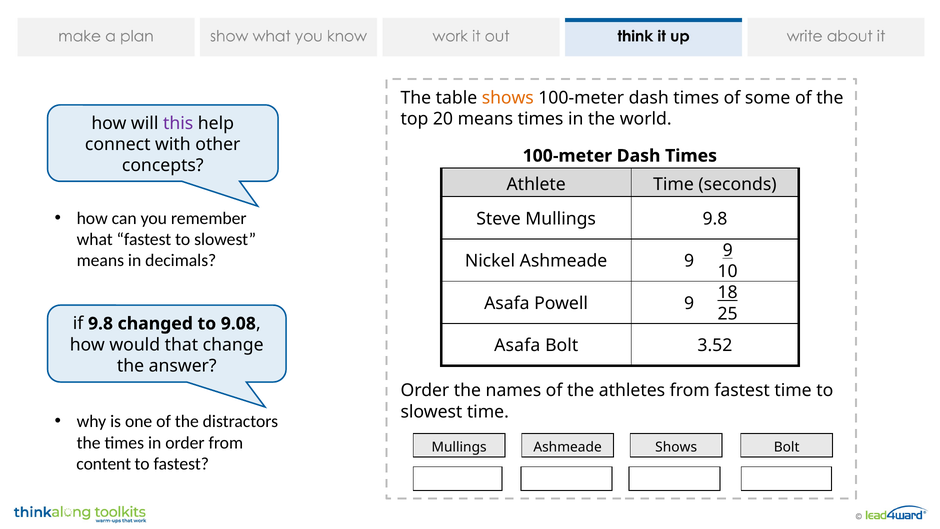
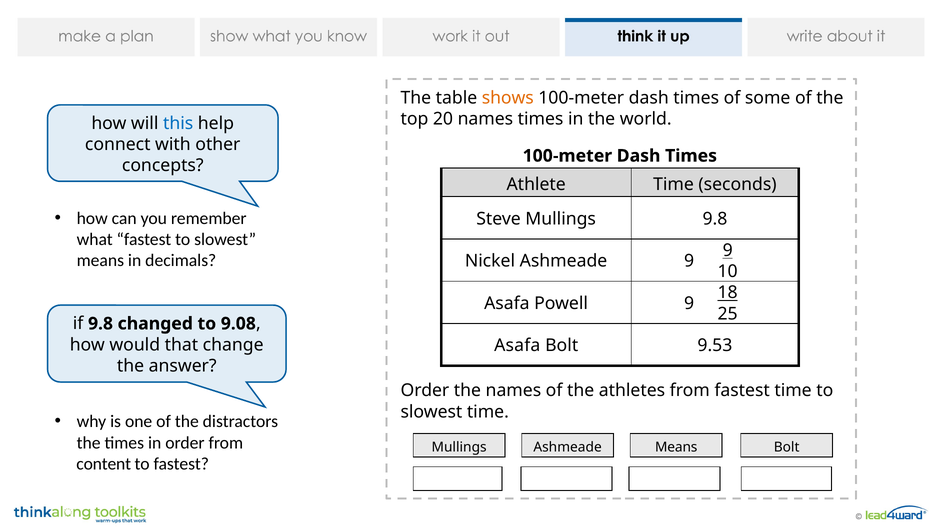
20 means: means -> names
this colour: purple -> blue
3.52: 3.52 -> 9.53
Ashmeade Shows: Shows -> Means
